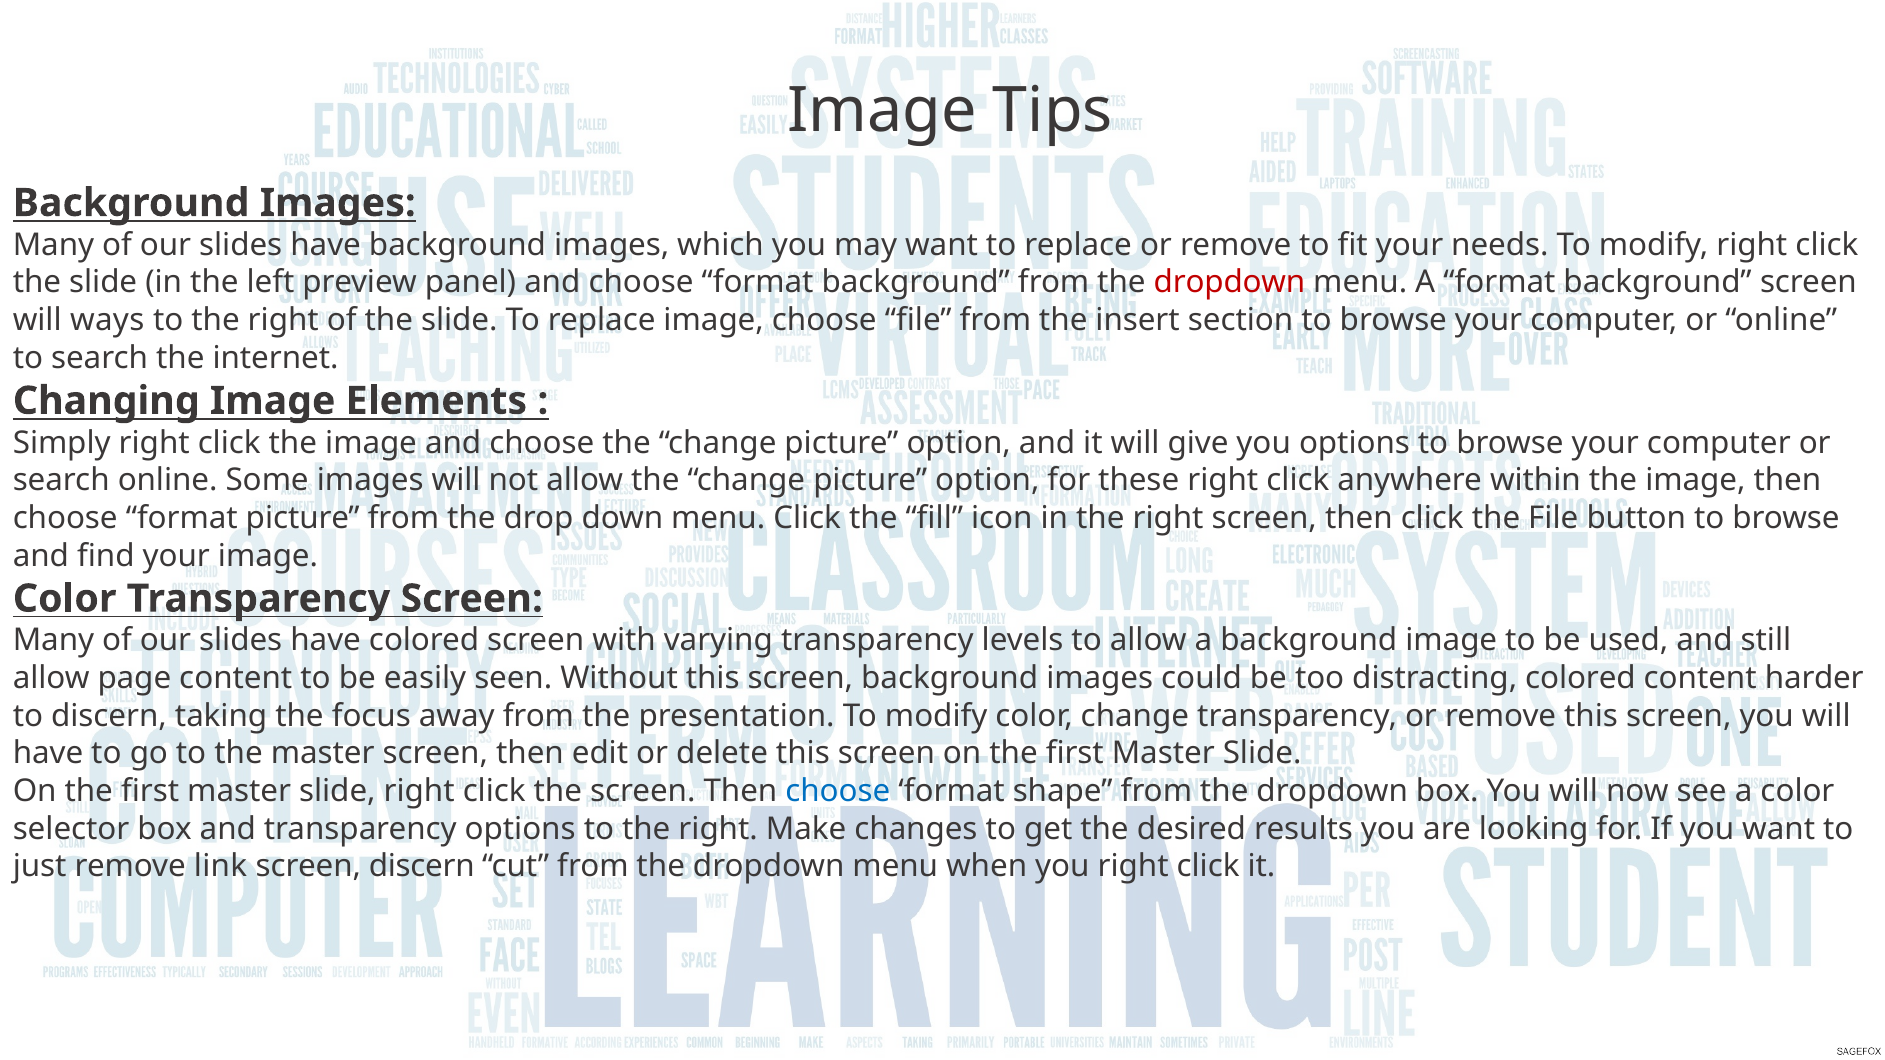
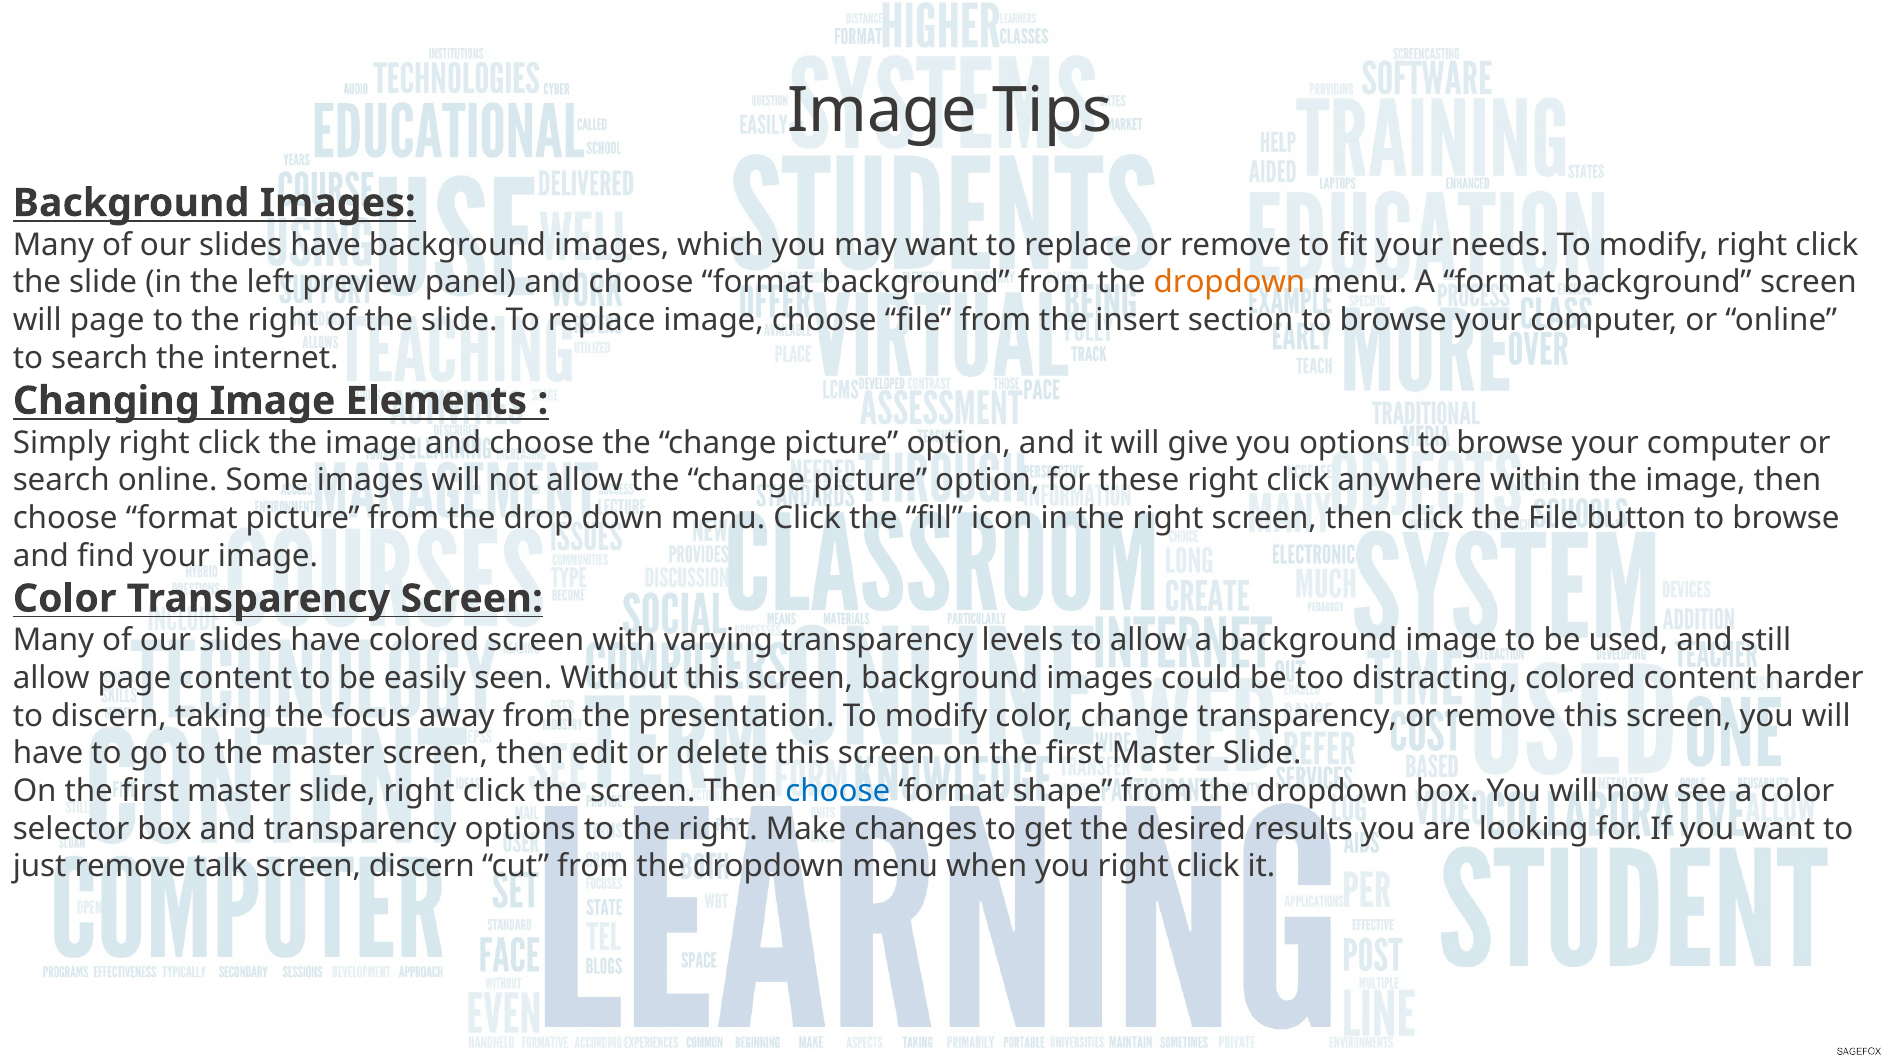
dropdown at (1230, 283) colour: red -> orange
will ways: ways -> page
link: link -> talk
